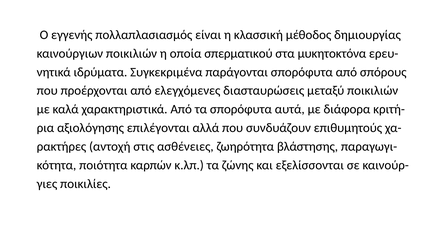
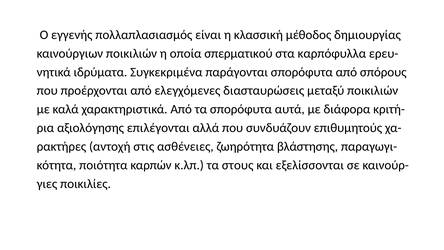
μυκητοκτόνα: μυκητοκτόνα -> καρπόφυλλα
ζώνης: ζώνης -> στους
